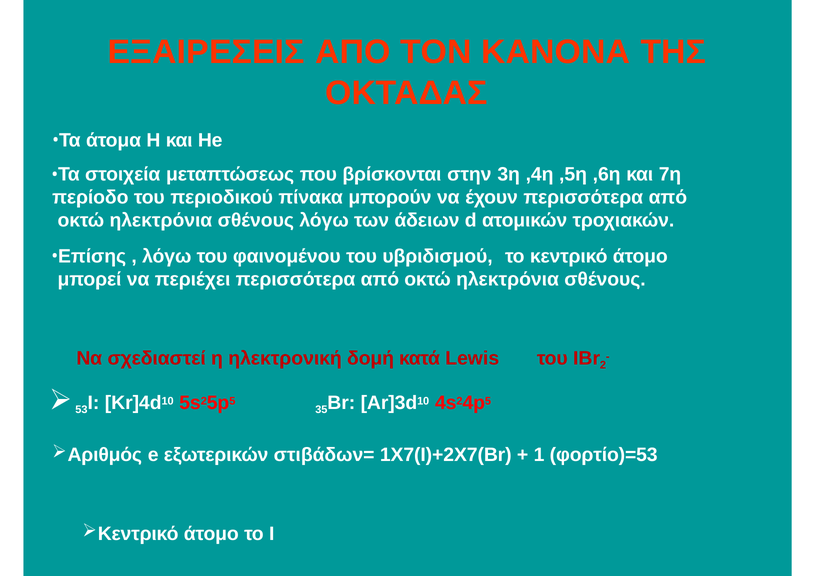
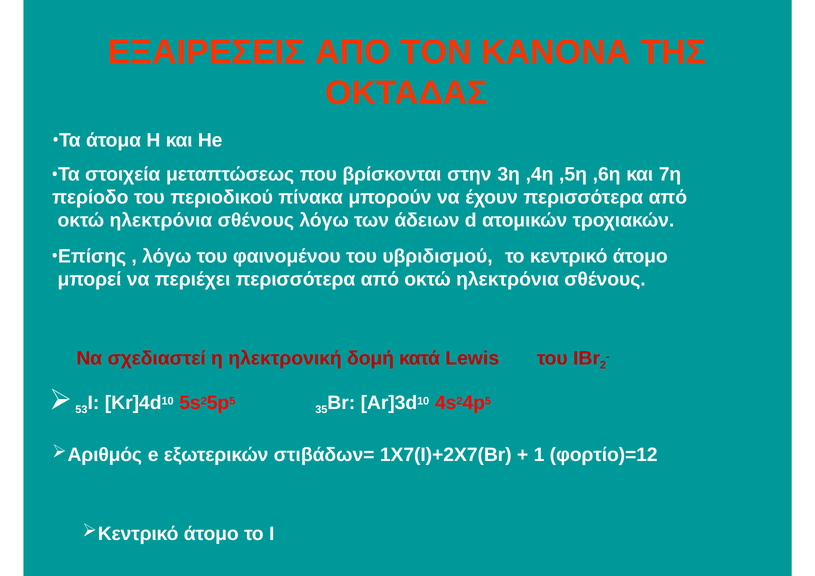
φορτίο)=53: φορτίο)=53 -> φορτίο)=12
